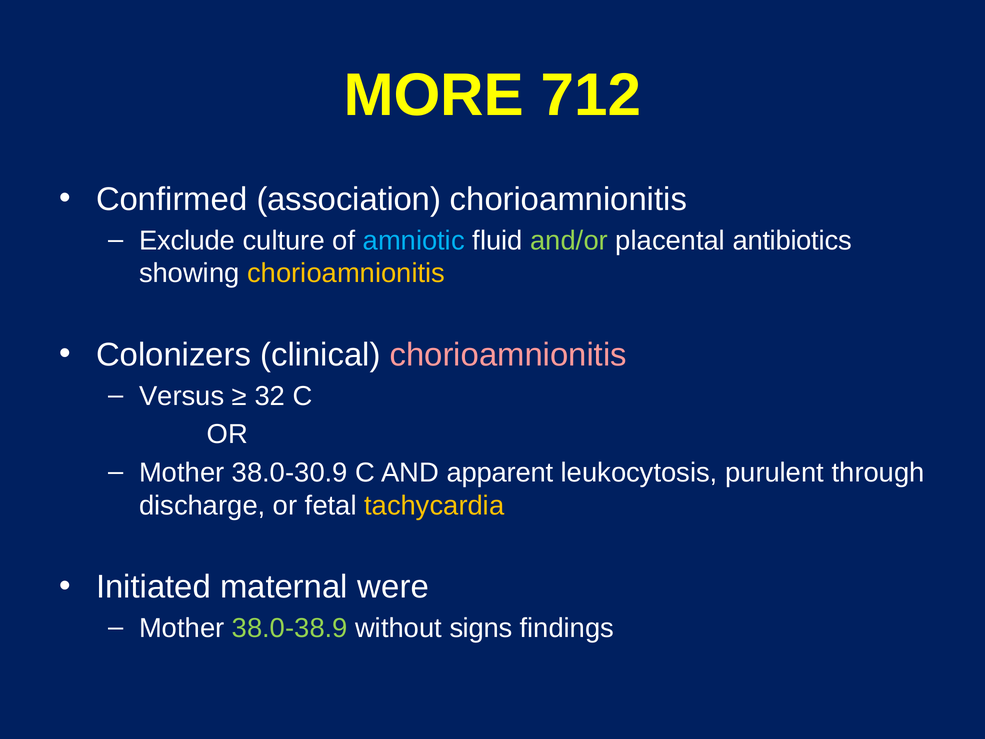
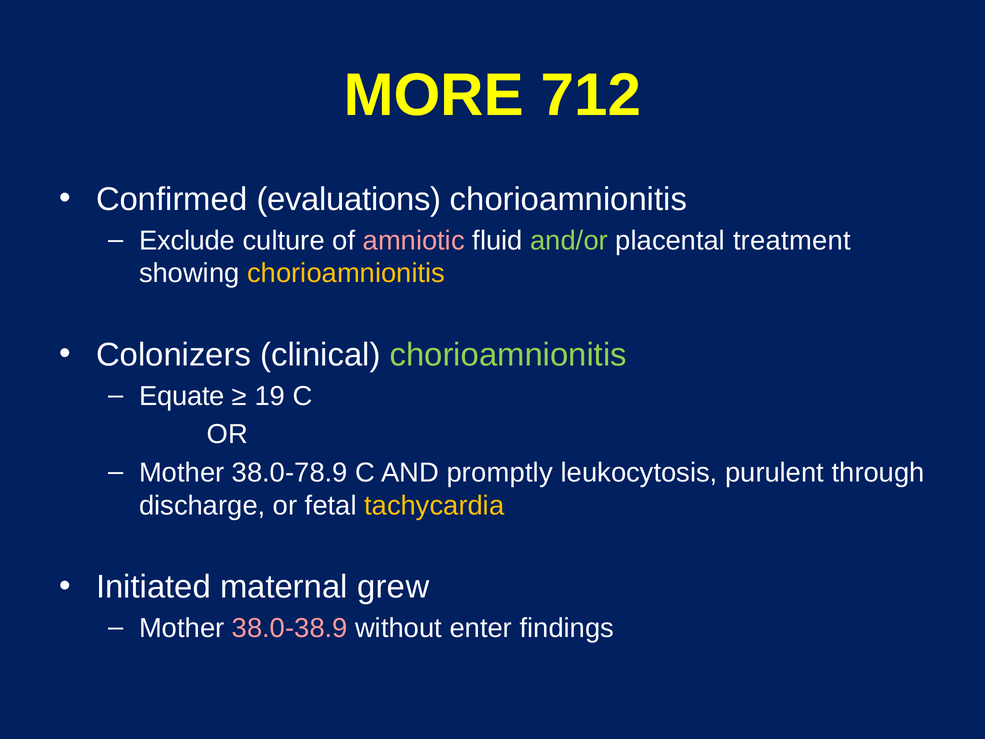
association: association -> evaluations
amniotic colour: light blue -> pink
antibiotics: antibiotics -> treatment
chorioamnionitis at (508, 355) colour: pink -> light green
Versus: Versus -> Equate
32: 32 -> 19
38.0-30.9: 38.0-30.9 -> 38.0-78.9
apparent: apparent -> promptly
were: were -> grew
38.0-38.9 colour: light green -> pink
signs: signs -> enter
